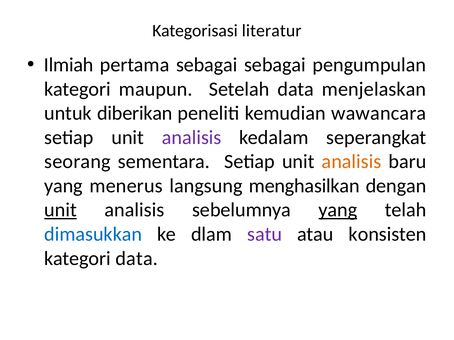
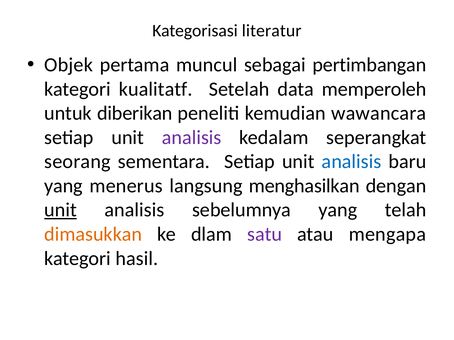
Ilmiah: Ilmiah -> Objek
pertama sebagai: sebagai -> muncul
pengumpulan: pengumpulan -> pertimbangan
maupun: maupun -> kualitatf
menjelaskan: menjelaskan -> memperoleh
analisis at (351, 162) colour: orange -> blue
yang at (338, 210) underline: present -> none
dimasukkan colour: blue -> orange
konsisten: konsisten -> mengapa
kategori data: data -> hasil
